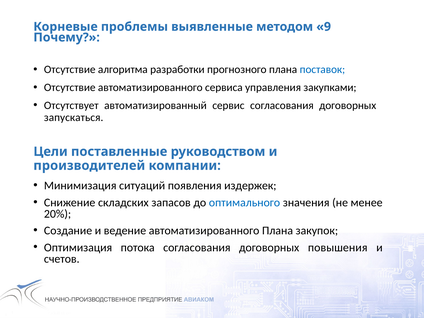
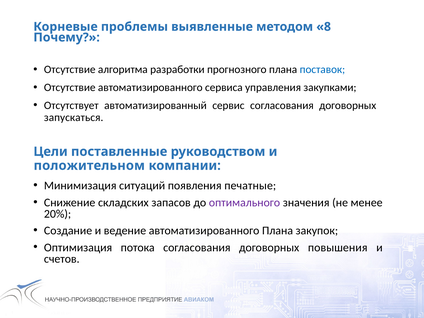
9: 9 -> 8
производителей: производителей -> положительном
издержек: издержек -> печатные
оптимального colour: blue -> purple
